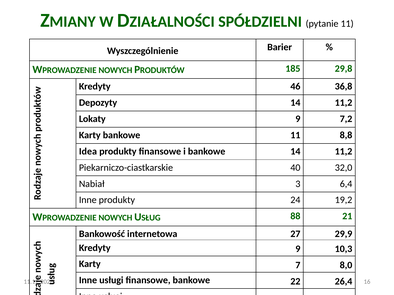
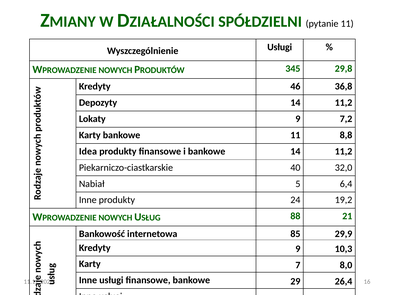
Wyszczególnienie Barier: Barier -> Usługi
185: 185 -> 345
3: 3 -> 5
27: 27 -> 85
22: 22 -> 29
